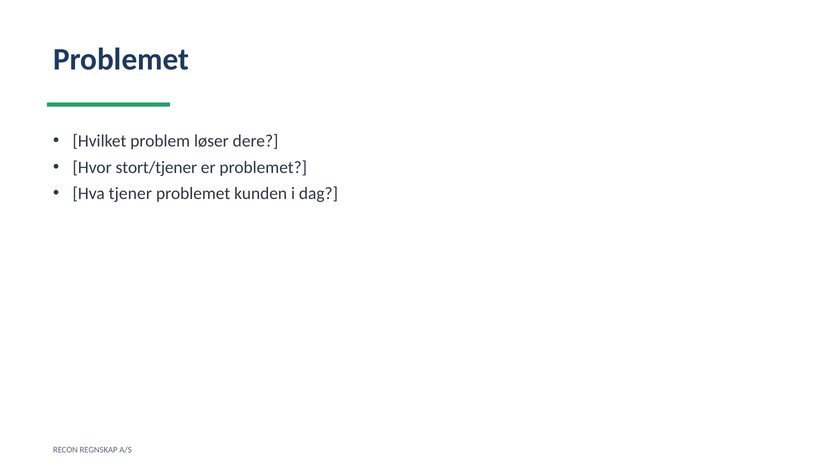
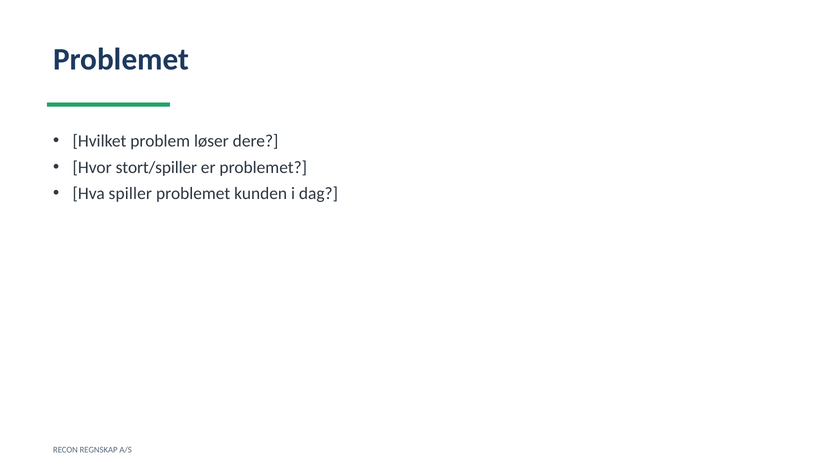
stort/tjener: stort/tjener -> stort/spiller
tjener: tjener -> spiller
